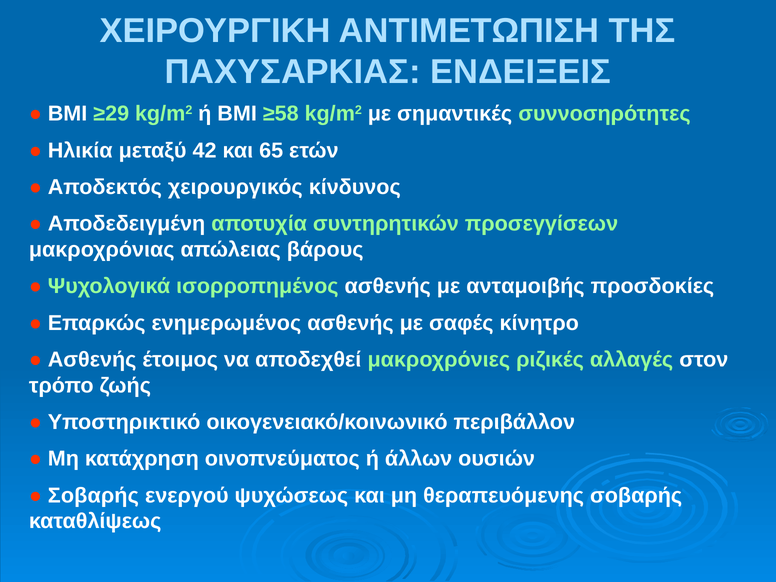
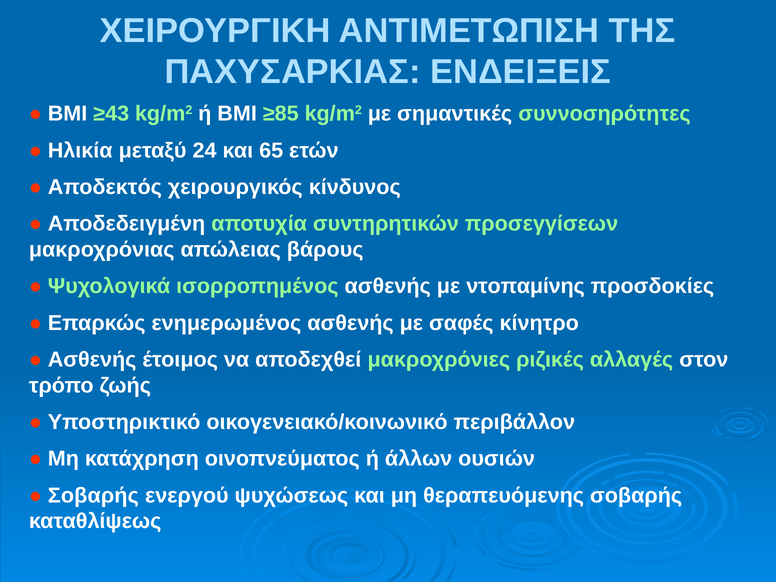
≥29: ≥29 -> ≥43
≥58: ≥58 -> ≥85
42: 42 -> 24
ανταμοιβής: ανταμοιβής -> ντοπαμίνης
